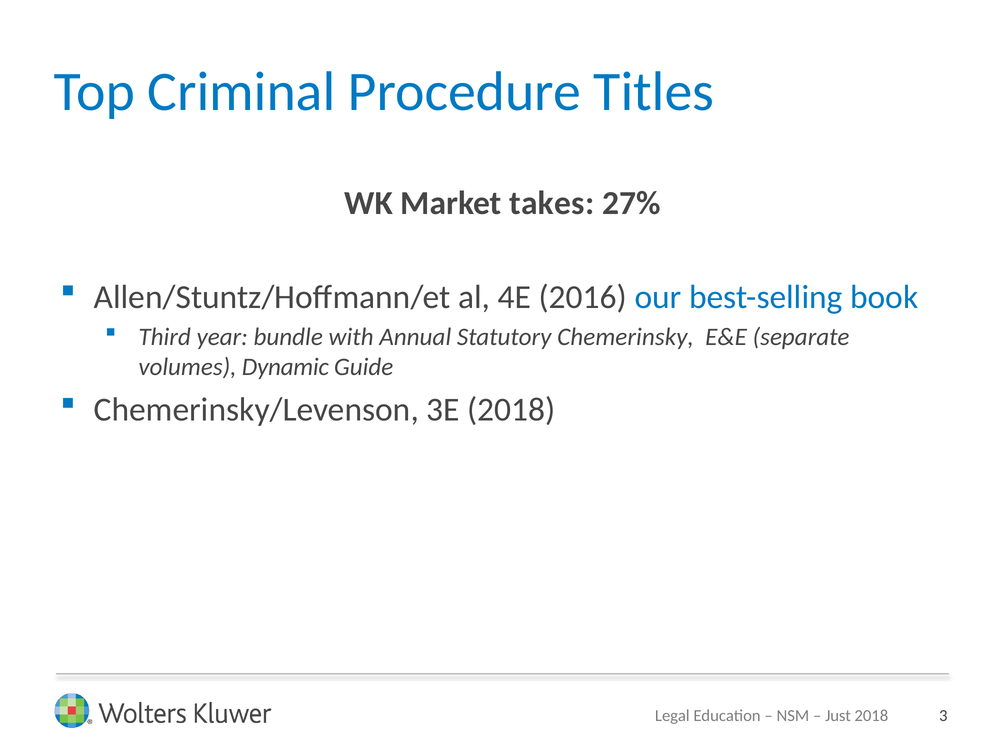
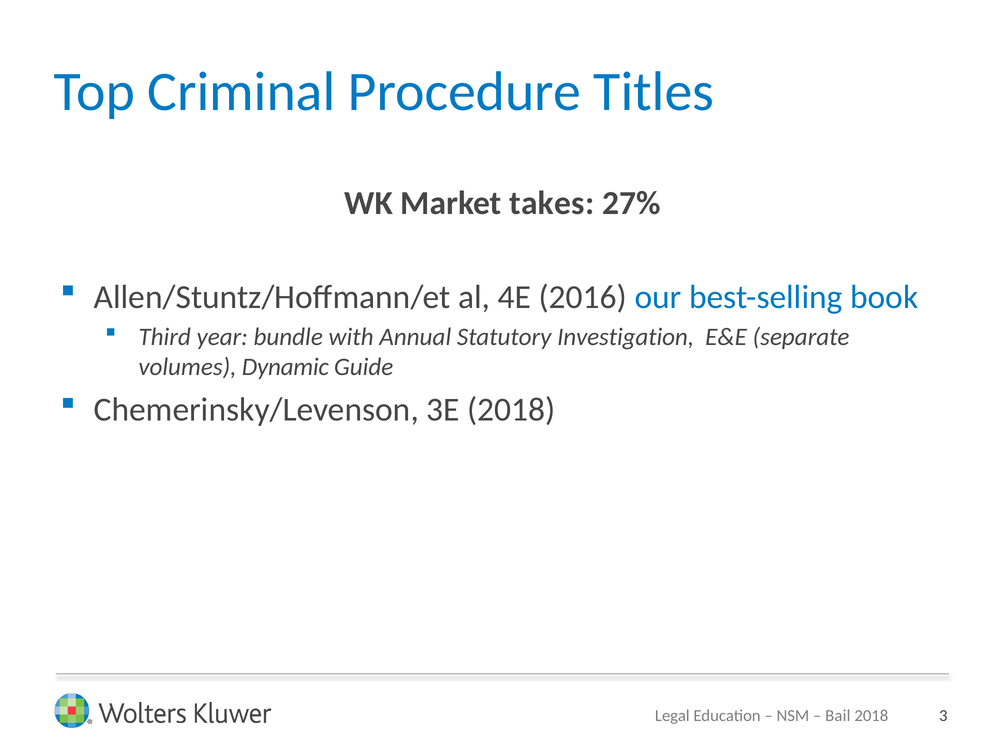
Chemerinsky: Chemerinsky -> Investigation
Just: Just -> Bail
